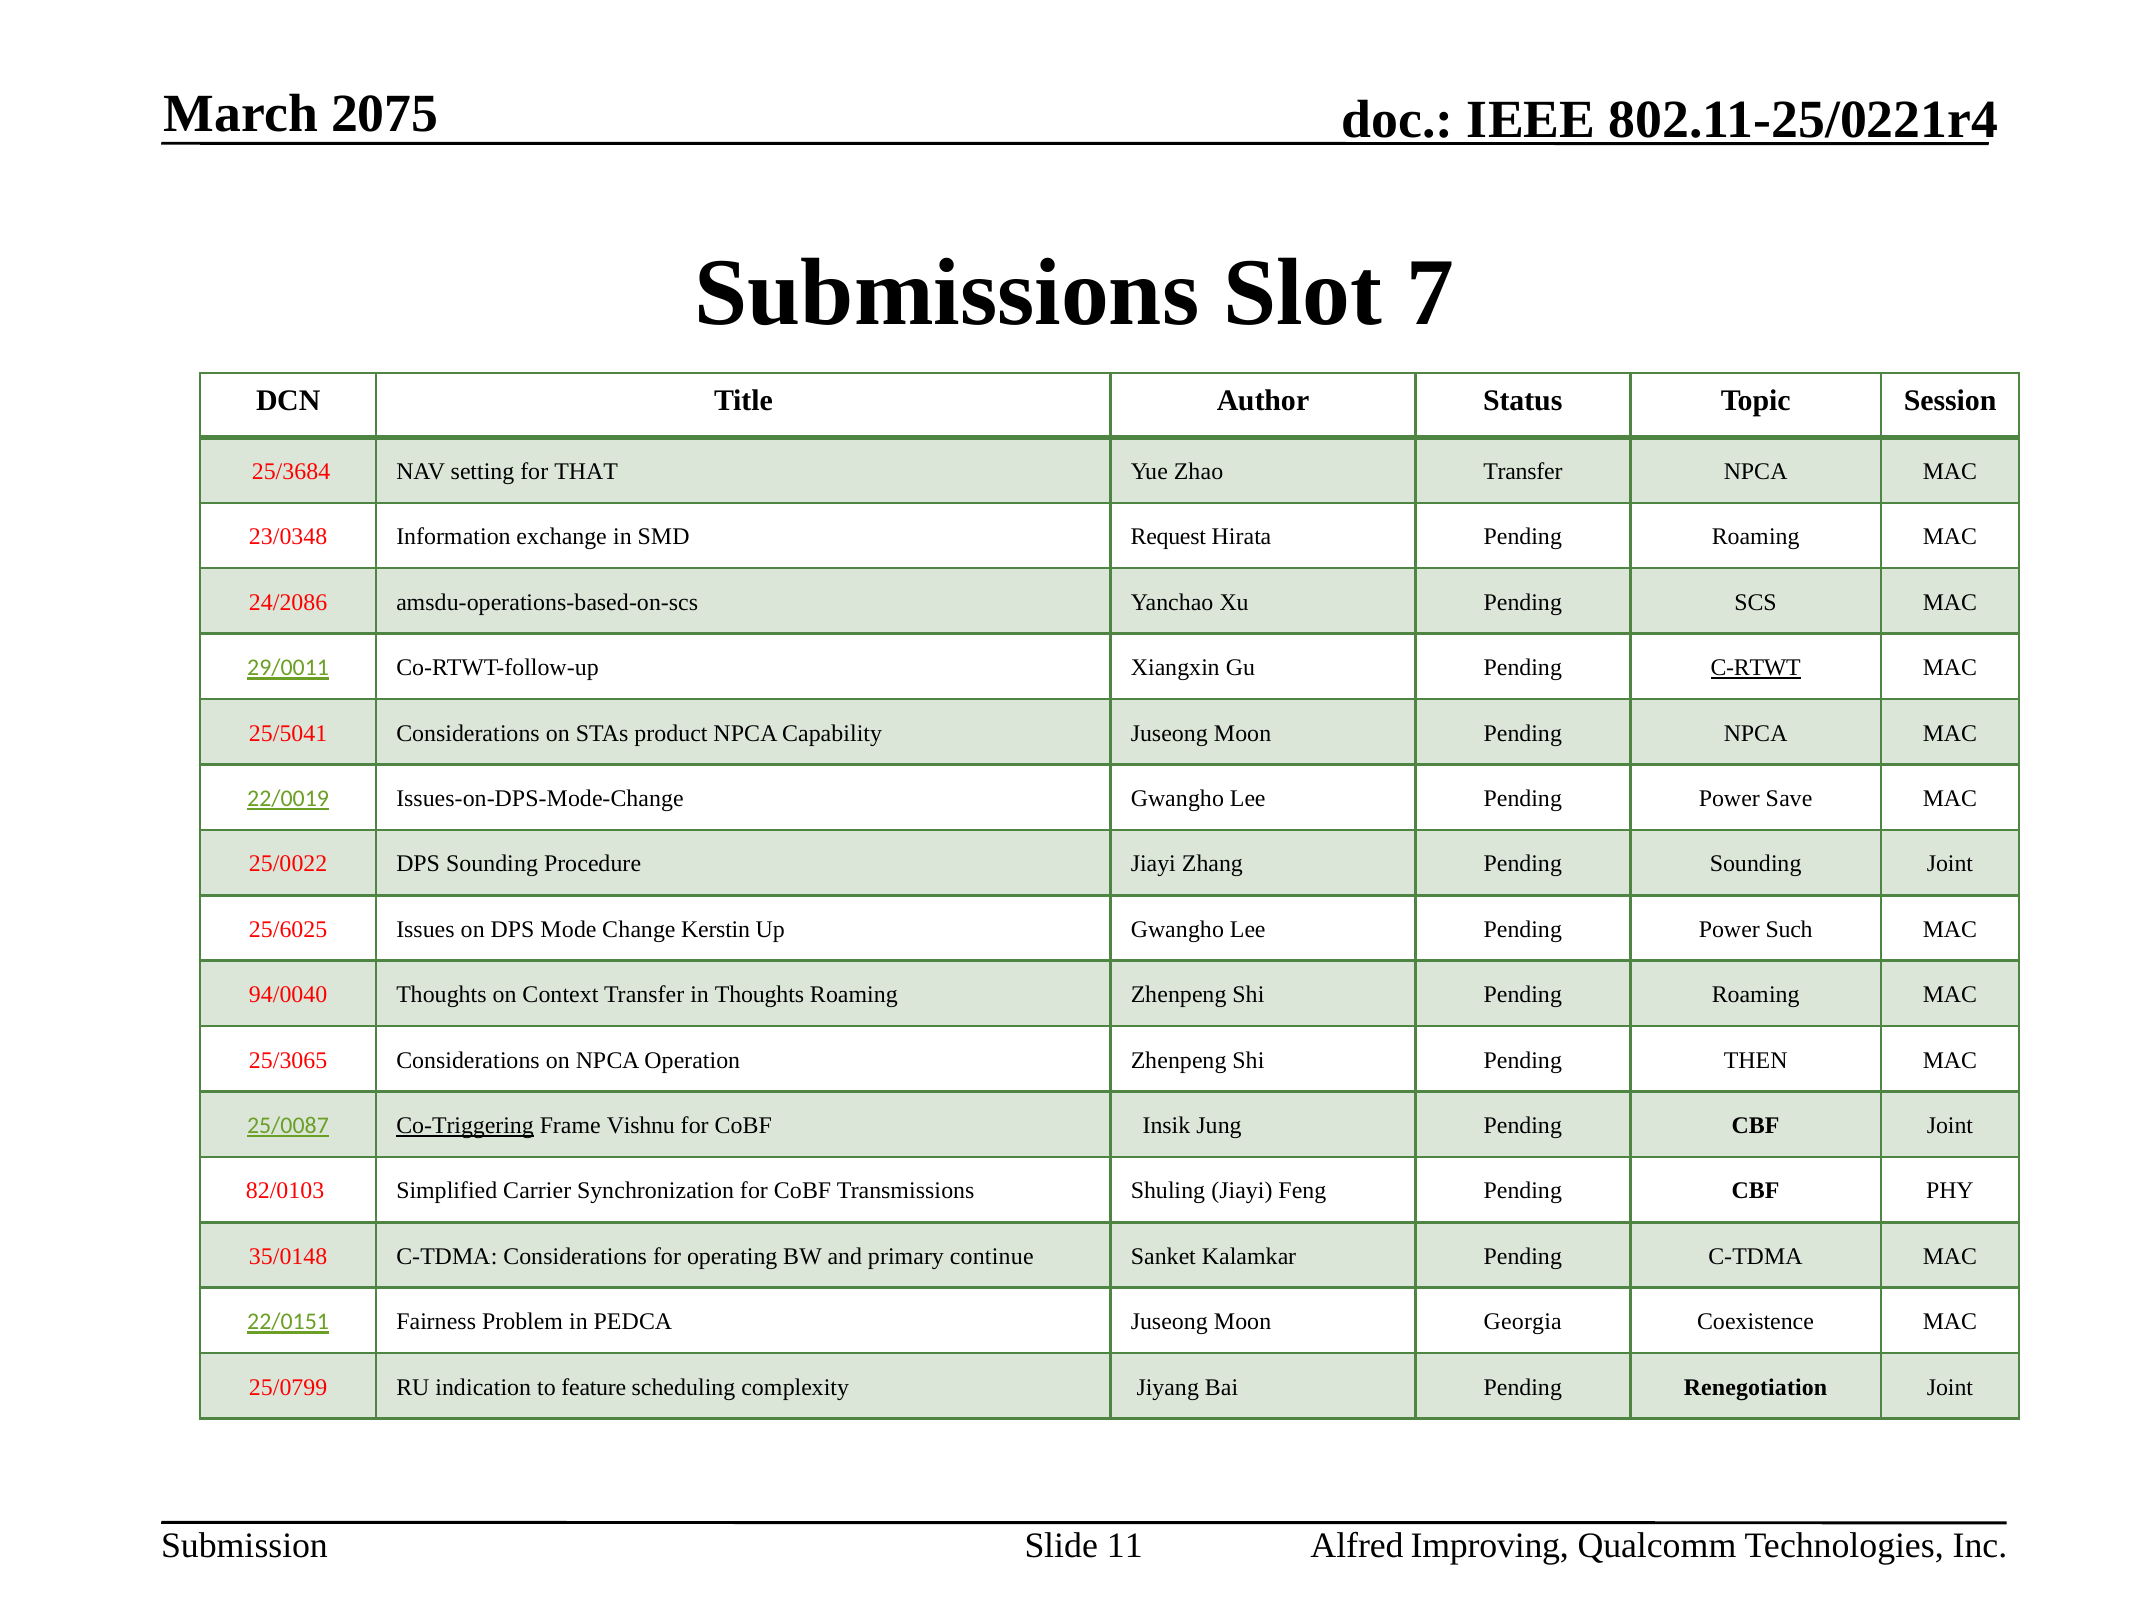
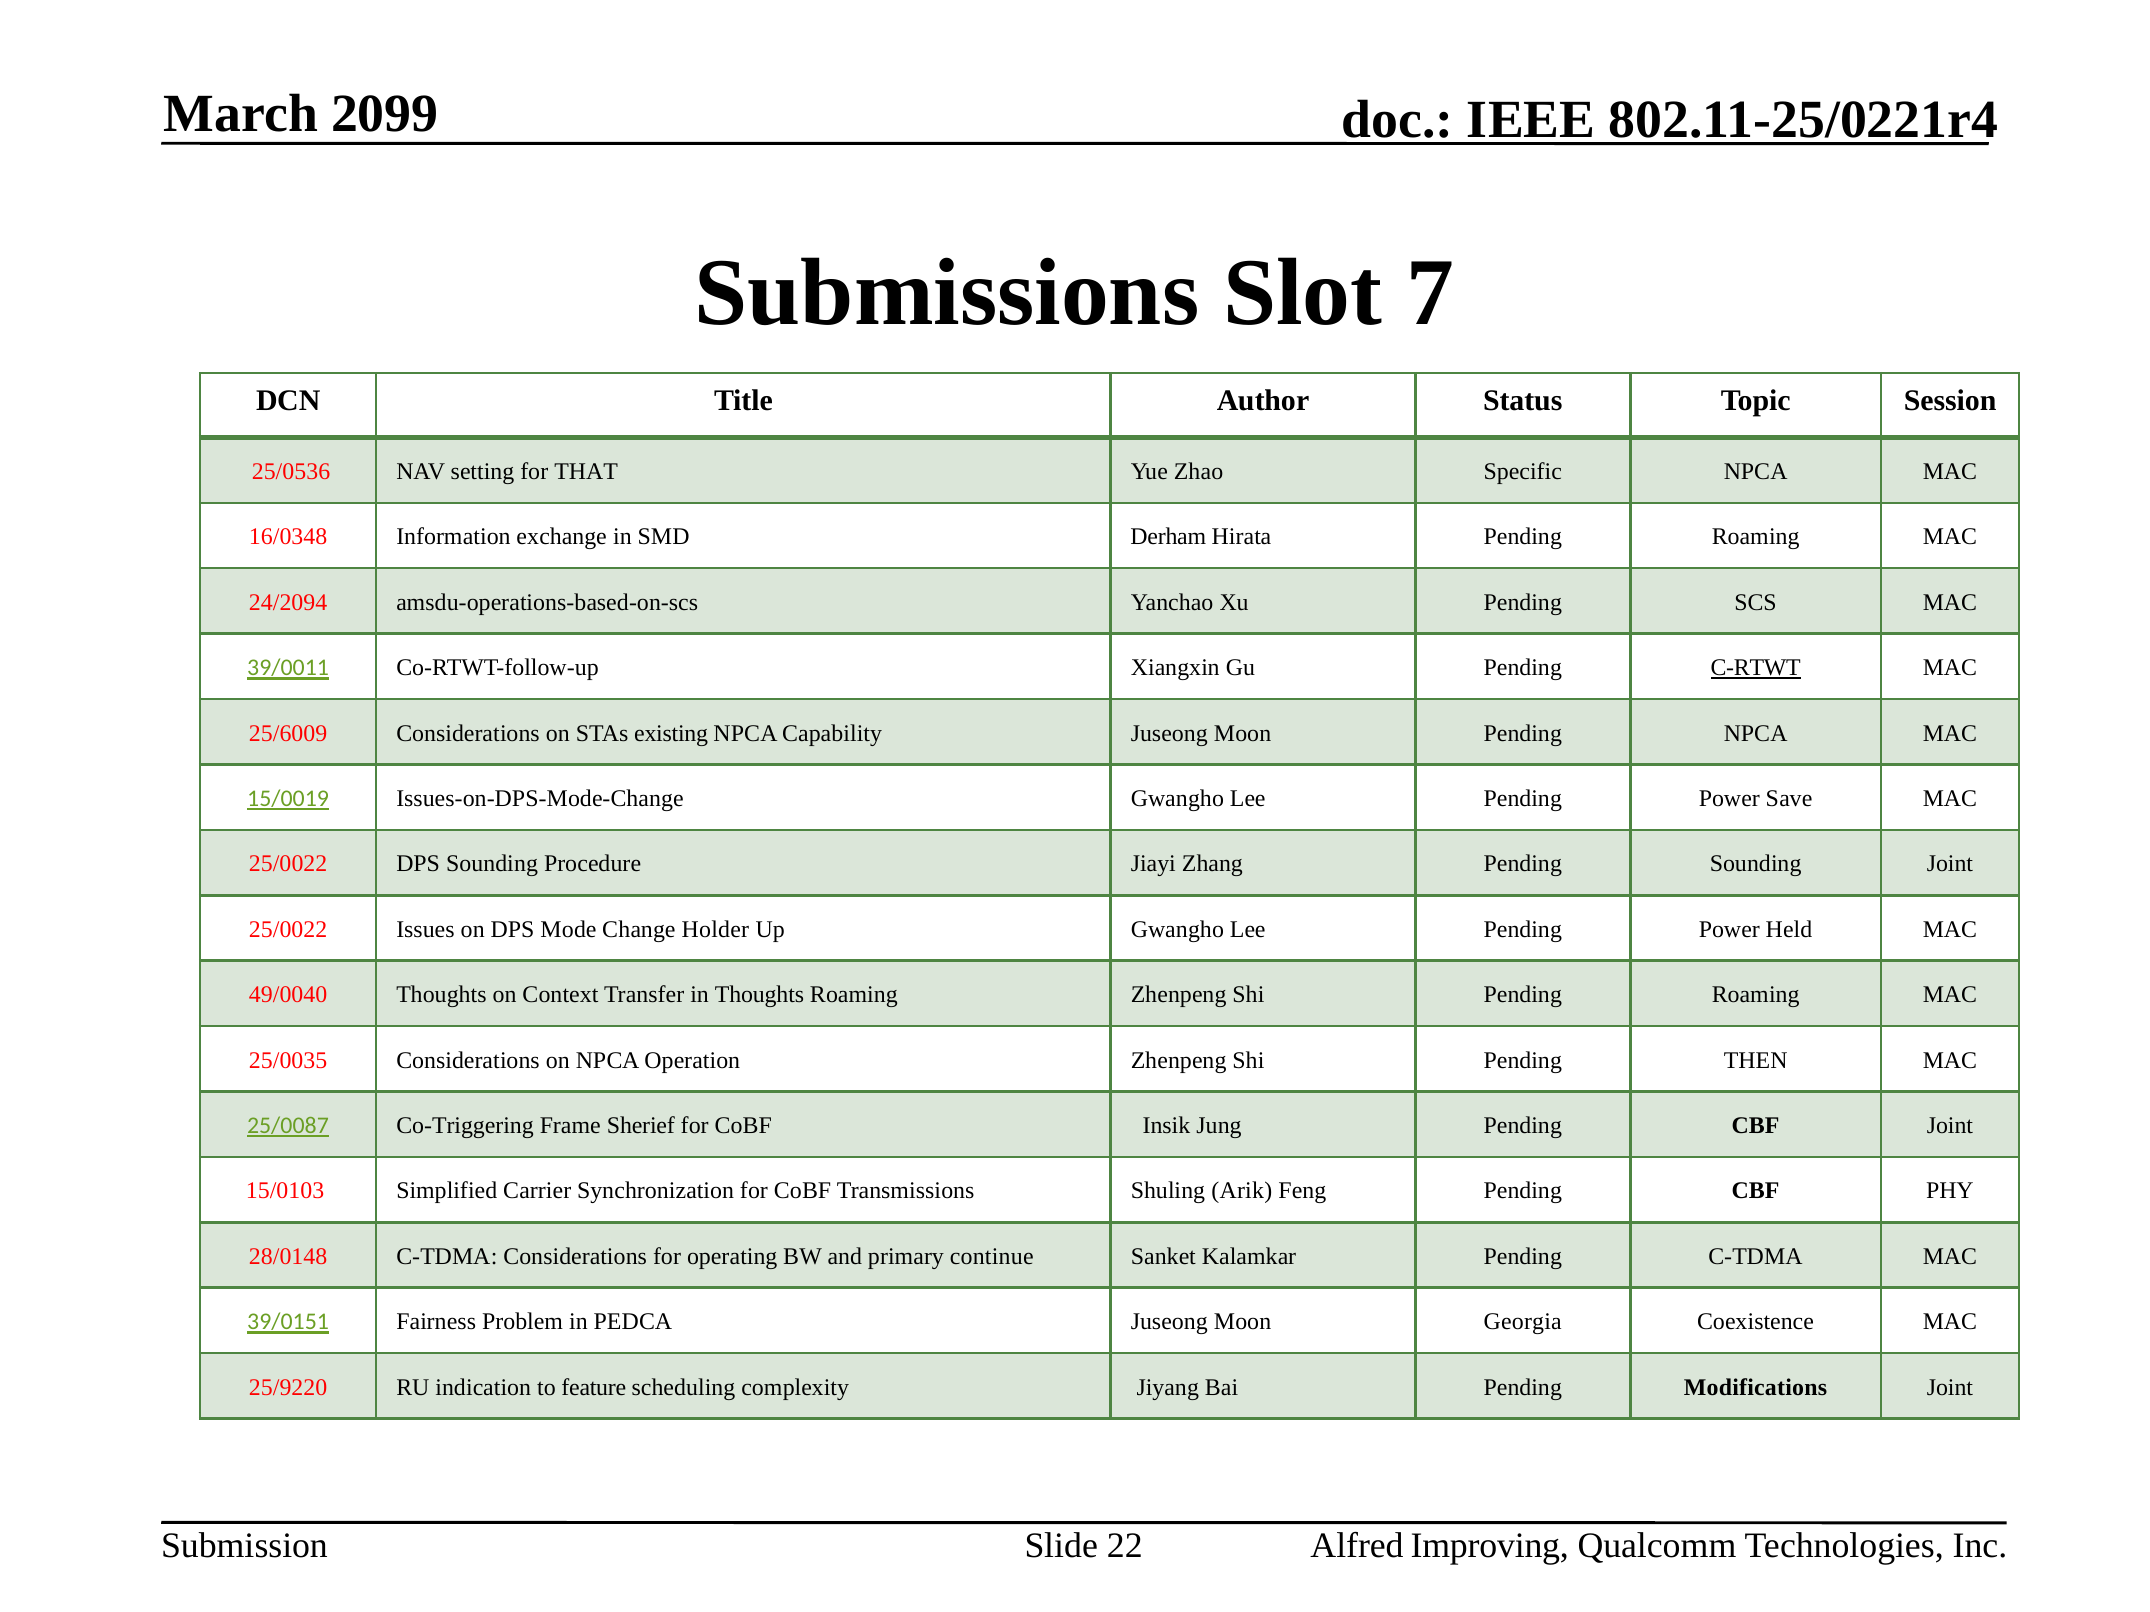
2075: 2075 -> 2099
25/3684: 25/3684 -> 25/0536
Zhao Transfer: Transfer -> Specific
23/0348: 23/0348 -> 16/0348
Request: Request -> Derham
24/2086: 24/2086 -> 24/2094
29/0011: 29/0011 -> 39/0011
25/5041: 25/5041 -> 25/6009
product: product -> existing
22/0019: 22/0019 -> 15/0019
25/6025 at (288, 930): 25/6025 -> 25/0022
Kerstin: Kerstin -> Holder
Such: Such -> Held
94/0040: 94/0040 -> 49/0040
25/3065: 25/3065 -> 25/0035
Co-Triggering underline: present -> none
Vishnu: Vishnu -> Sherief
82/0103: 82/0103 -> 15/0103
Shuling Jiayi: Jiayi -> Arik
35/0148: 35/0148 -> 28/0148
22/0151: 22/0151 -> 39/0151
25/0799: 25/0799 -> 25/9220
Renegotiation: Renegotiation -> Modifications
11: 11 -> 22
